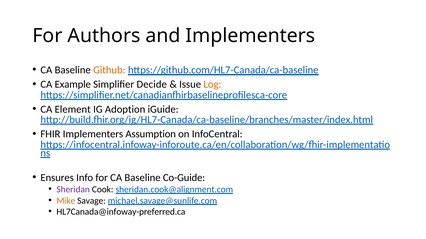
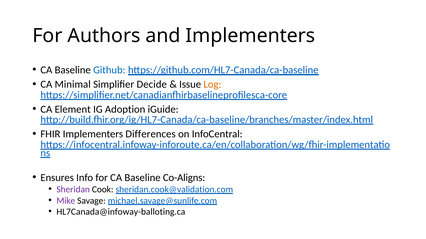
Github colour: orange -> blue
Example: Example -> Minimal
Assumption: Assumption -> Differences
Co-Guide: Co-Guide -> Co-Aligns
sheridan.cook@alignment.com: sheridan.cook@alignment.com -> sheridan.cook@validation.com
Mike colour: orange -> purple
HL7Canada@infoway-preferred.ca: HL7Canada@infoway-preferred.ca -> HL7Canada@infoway-balloting.ca
